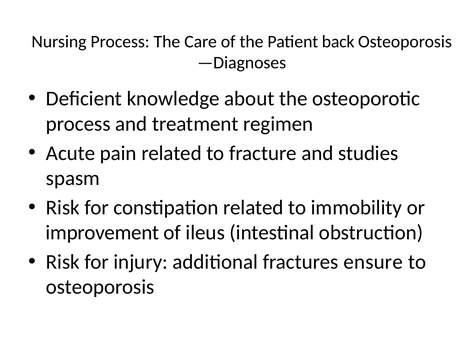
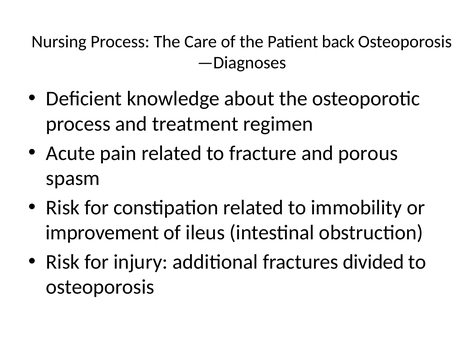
studies: studies -> porous
ensure: ensure -> divided
